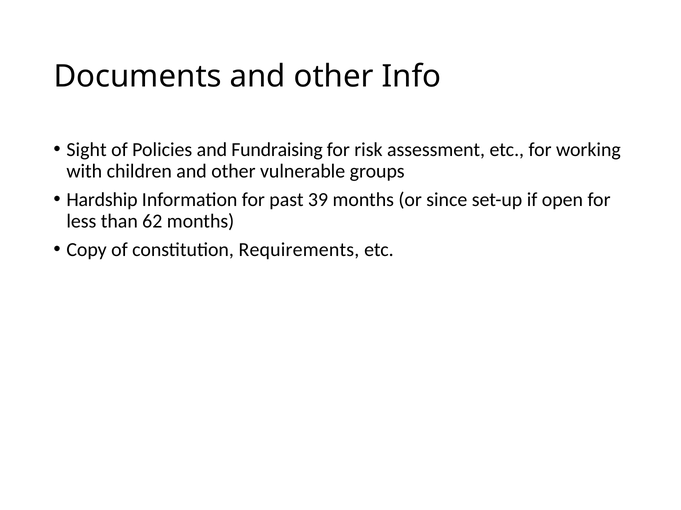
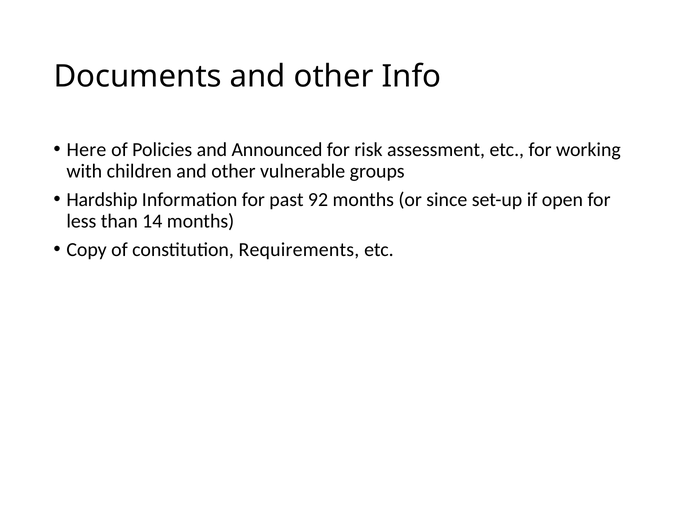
Sight: Sight -> Here
Fundraising: Fundraising -> Announced
39: 39 -> 92
62: 62 -> 14
